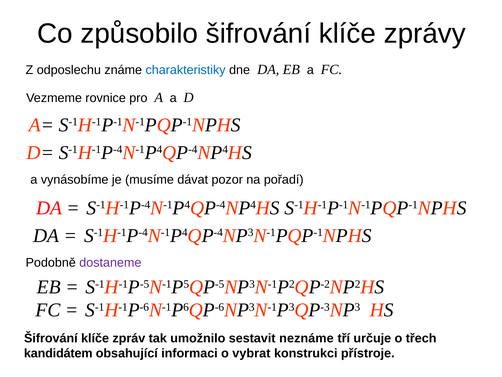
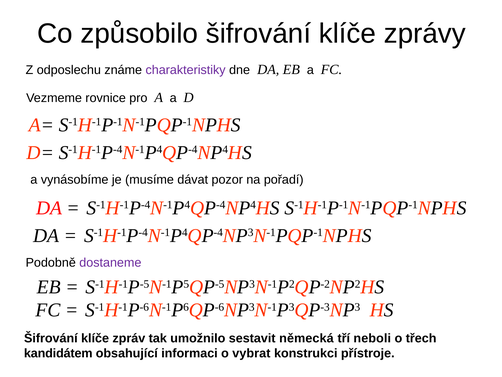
charakteristiky colour: blue -> purple
neznáme: neznáme -> německá
určuje: určuje -> neboli
